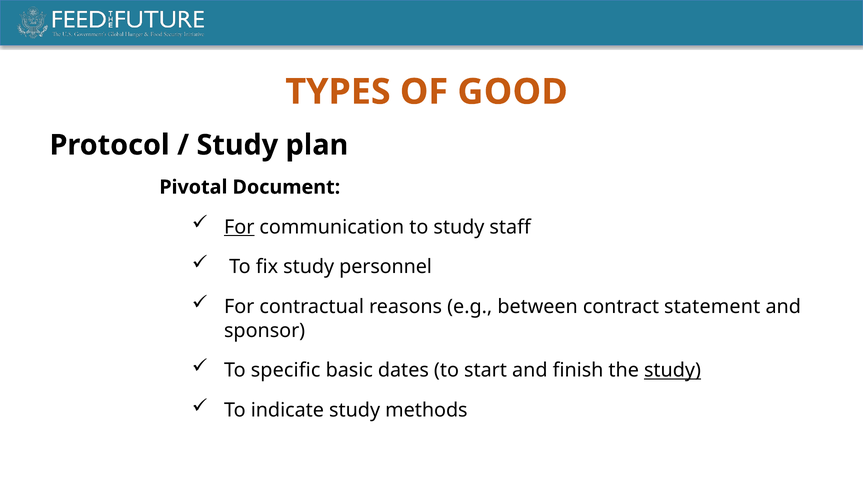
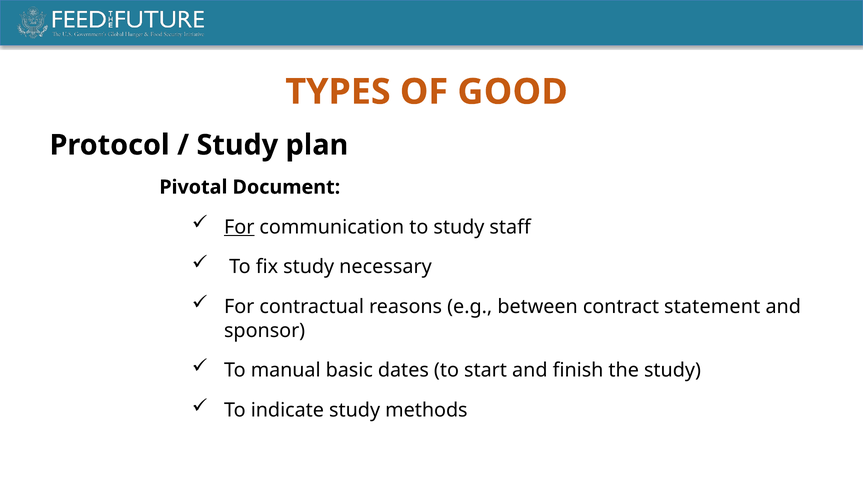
personnel: personnel -> necessary
specific: specific -> manual
study at (672, 371) underline: present -> none
